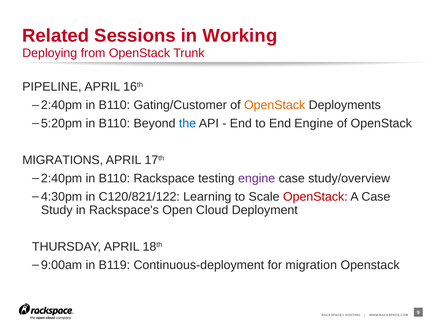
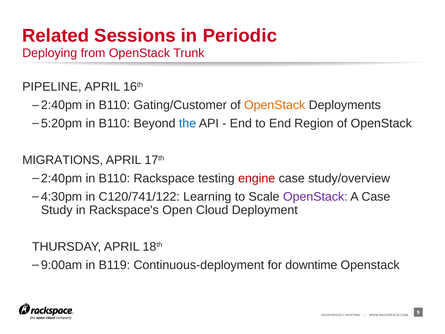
Working: Working -> Periodic
End Engine: Engine -> Region
engine at (257, 178) colour: purple -> red
C120/821/122: C120/821/122 -> C120/741/122
OpenStack at (315, 197) colour: red -> purple
migration: migration -> downtime
